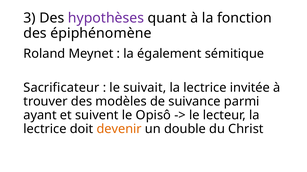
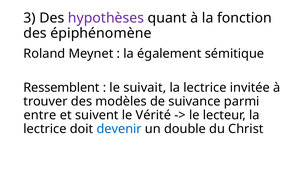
Sacrificateur: Sacrificateur -> Ressemblent
ayant: ayant -> entre
Opisô: Opisô -> Vérité
devenir colour: orange -> blue
